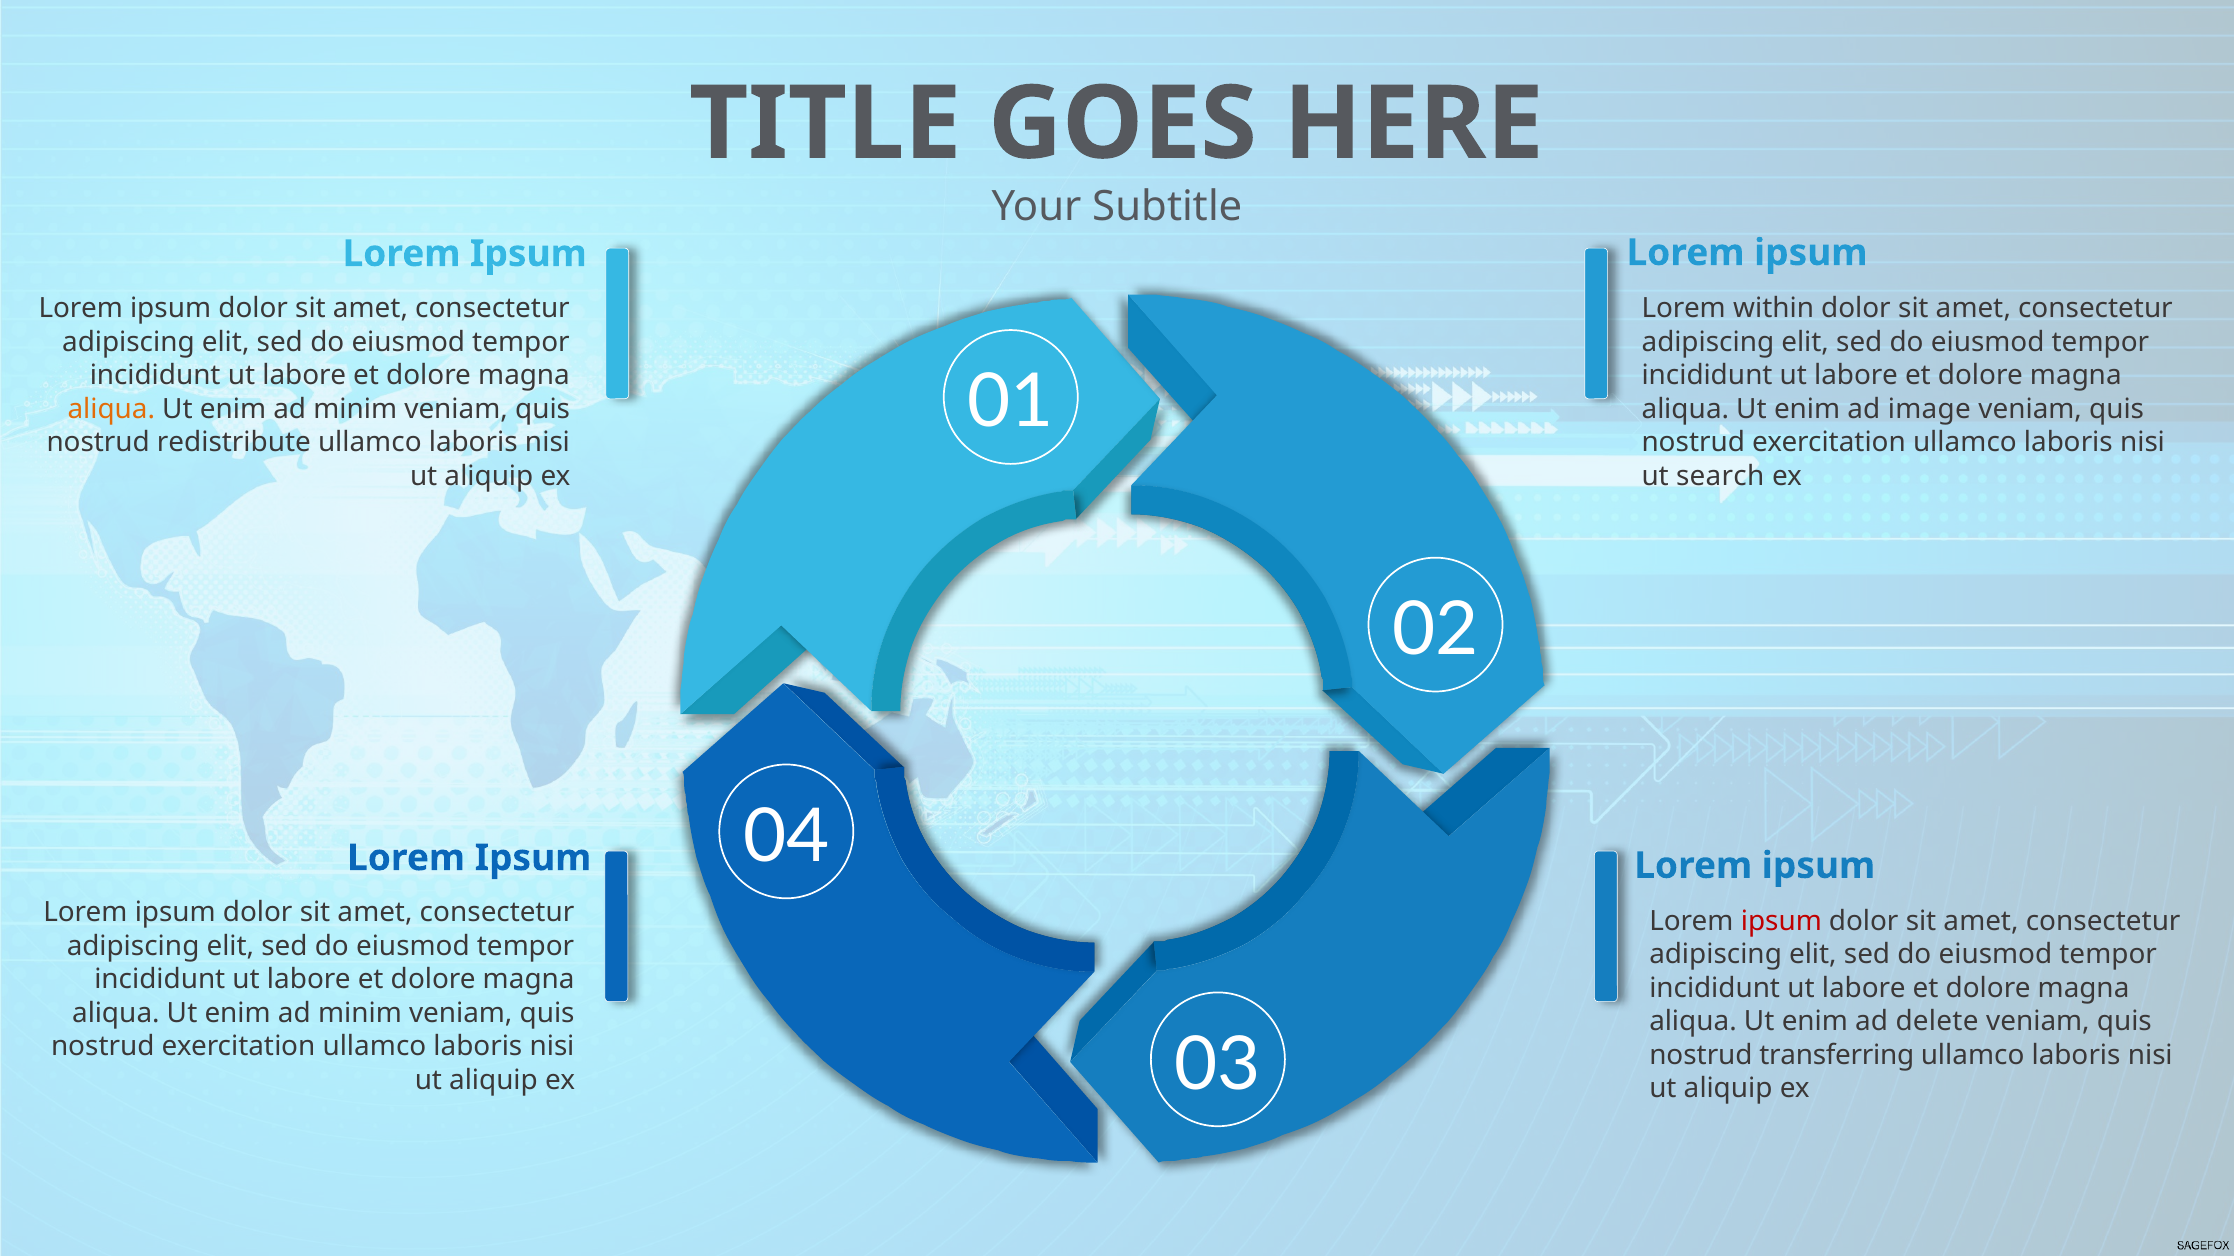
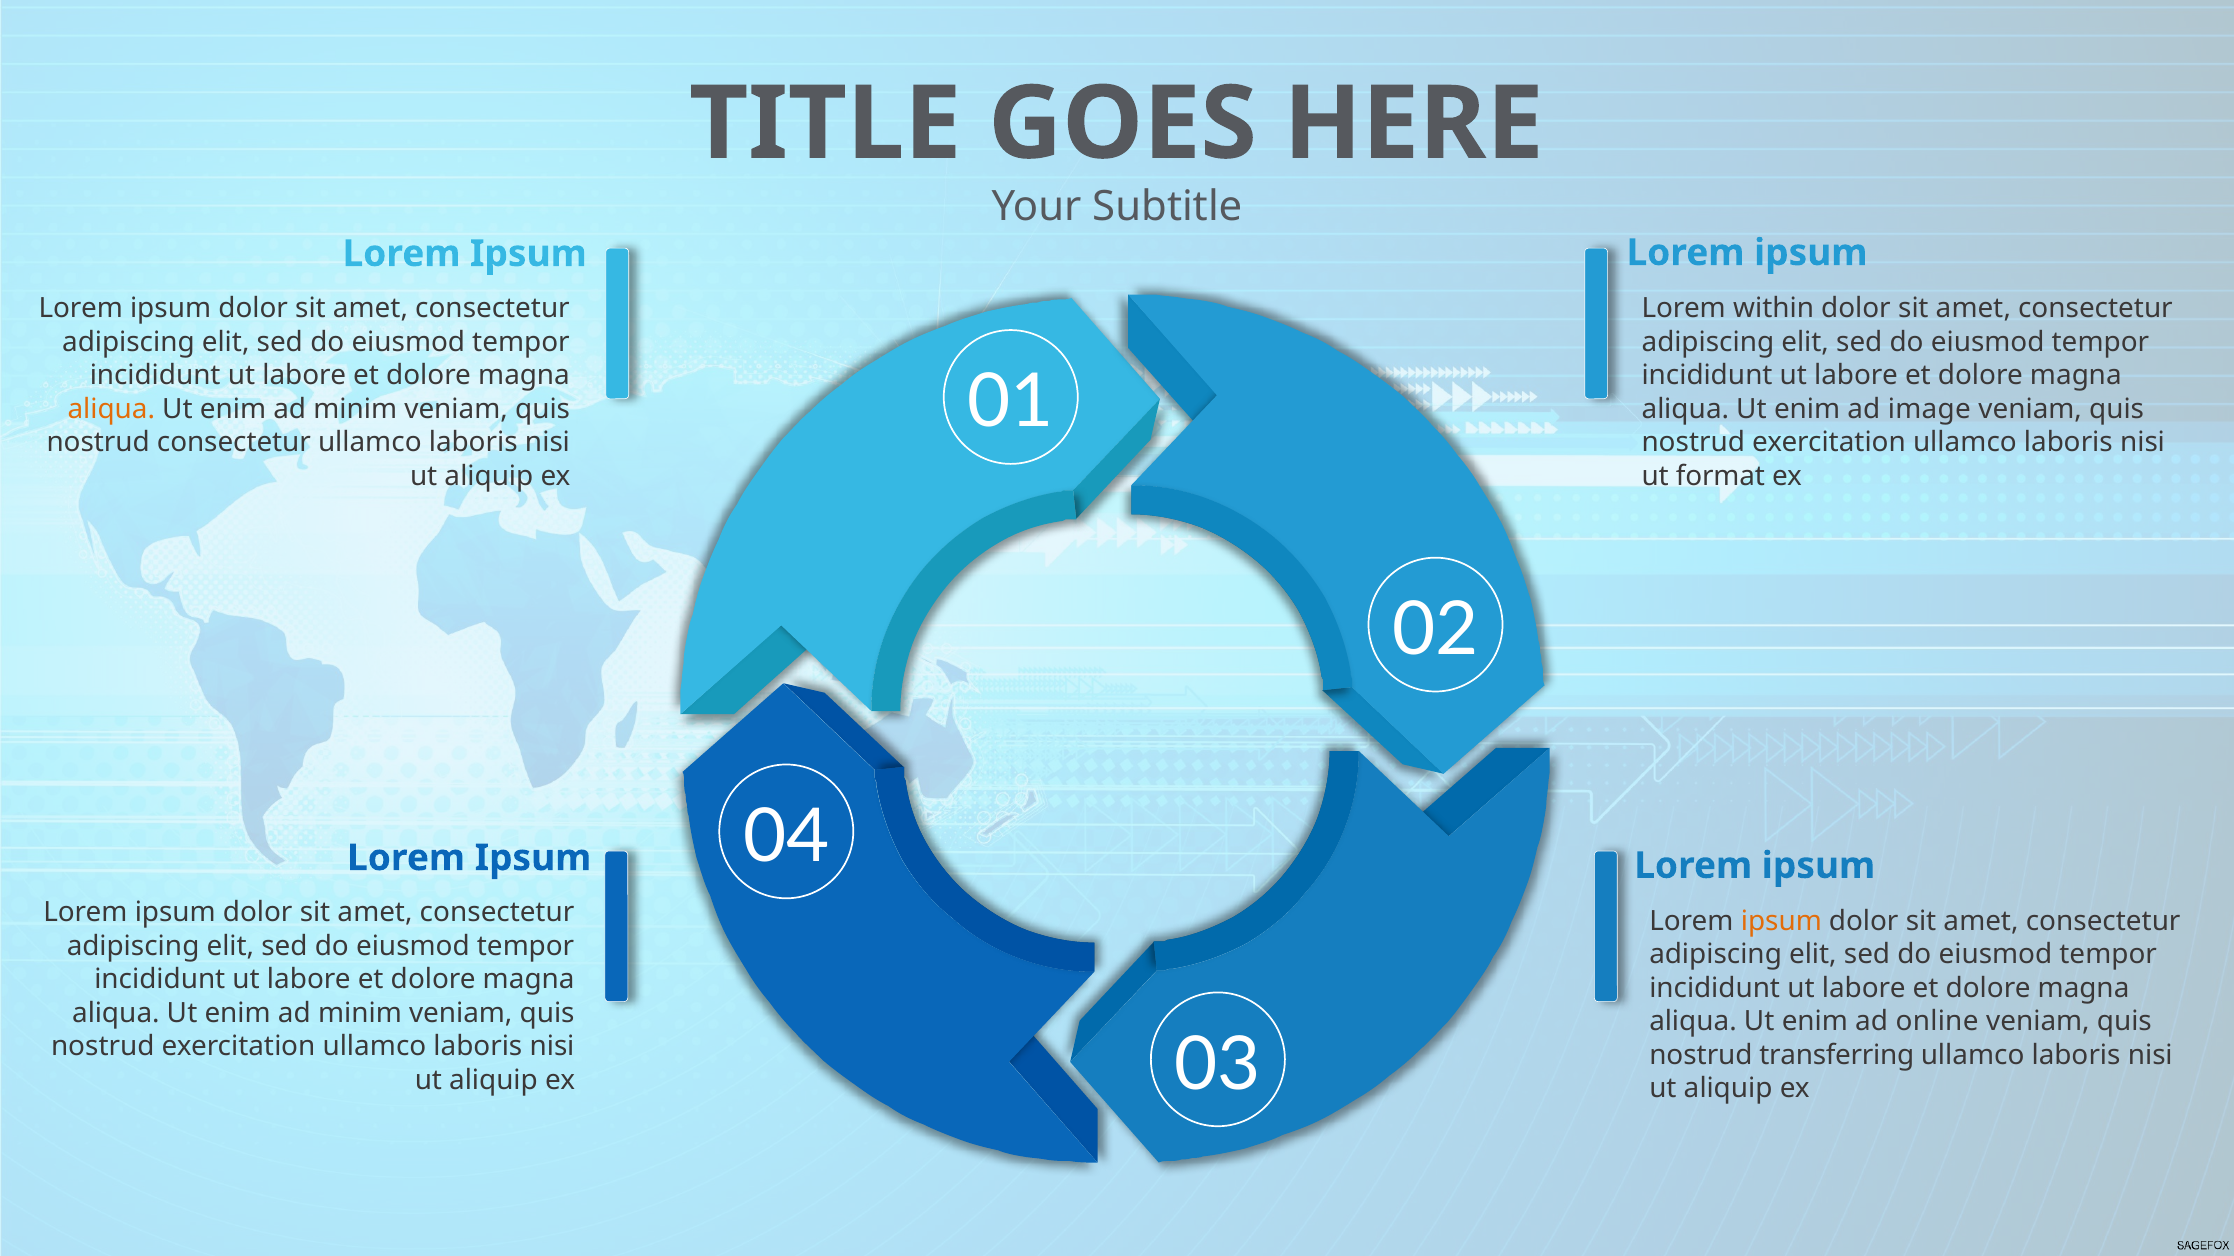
nostrud redistribute: redistribute -> consectetur
search: search -> format
ipsum at (1781, 922) colour: red -> orange
delete: delete -> online
